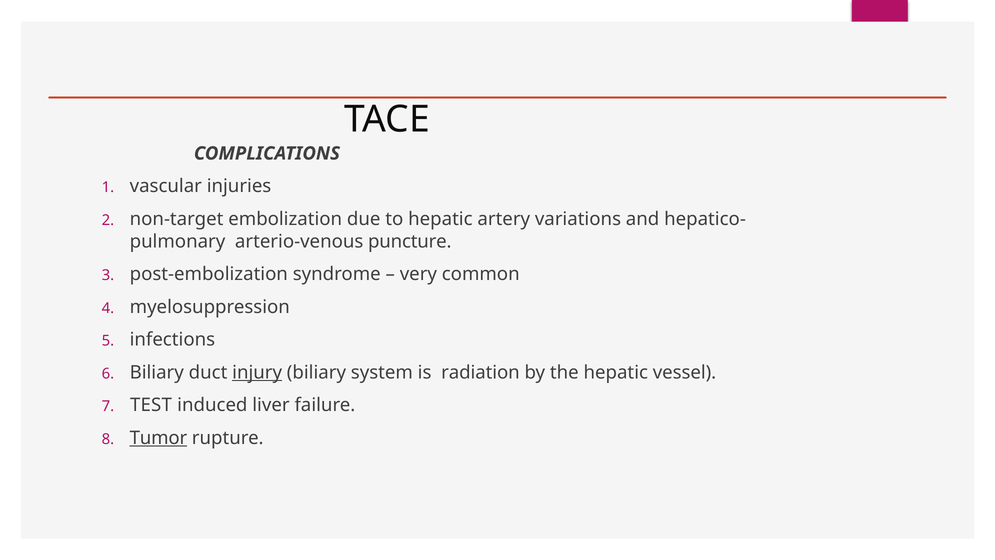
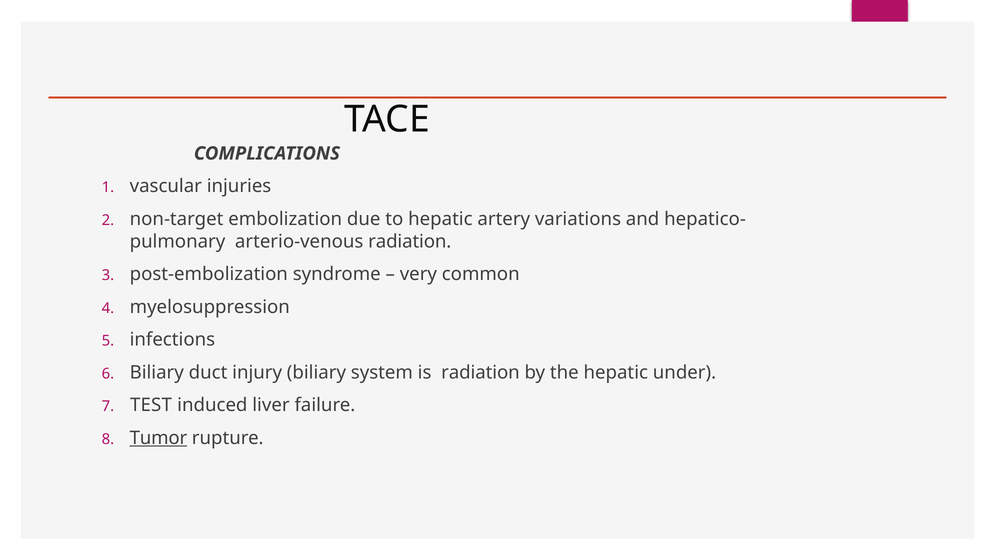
arterio-venous puncture: puncture -> radiation
injury underline: present -> none
vessel: vessel -> under
